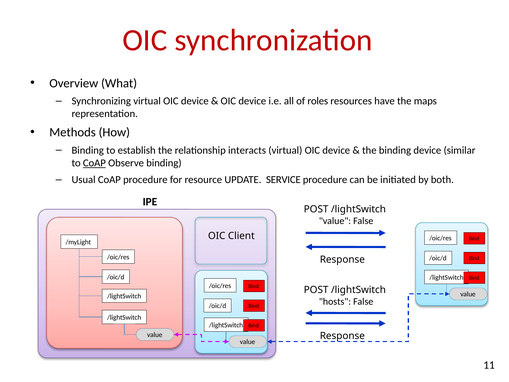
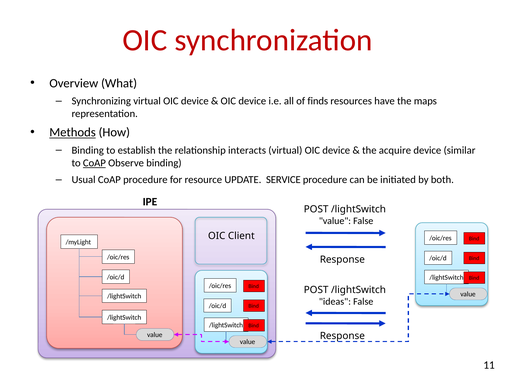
roles: roles -> finds
Methods underline: none -> present
the binding: binding -> acquire
hosts: hosts -> ideas
